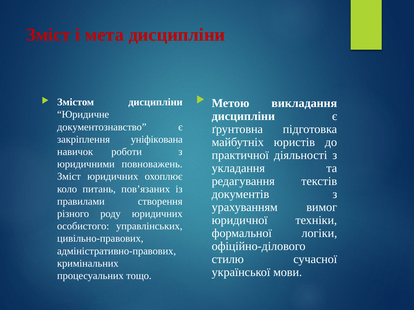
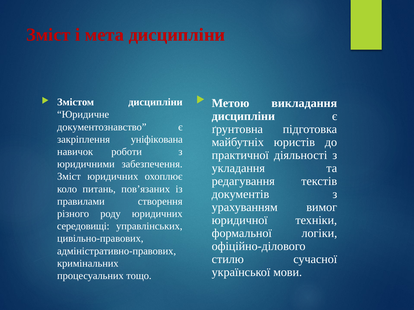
повноважень: повноважень -> забезпечення
особистого: особистого -> середовищі
